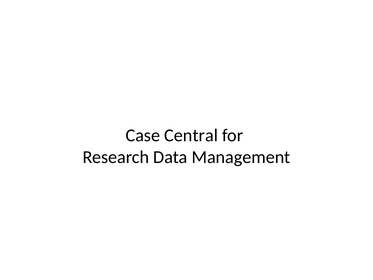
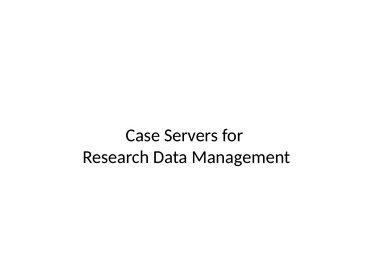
Central: Central -> Servers
